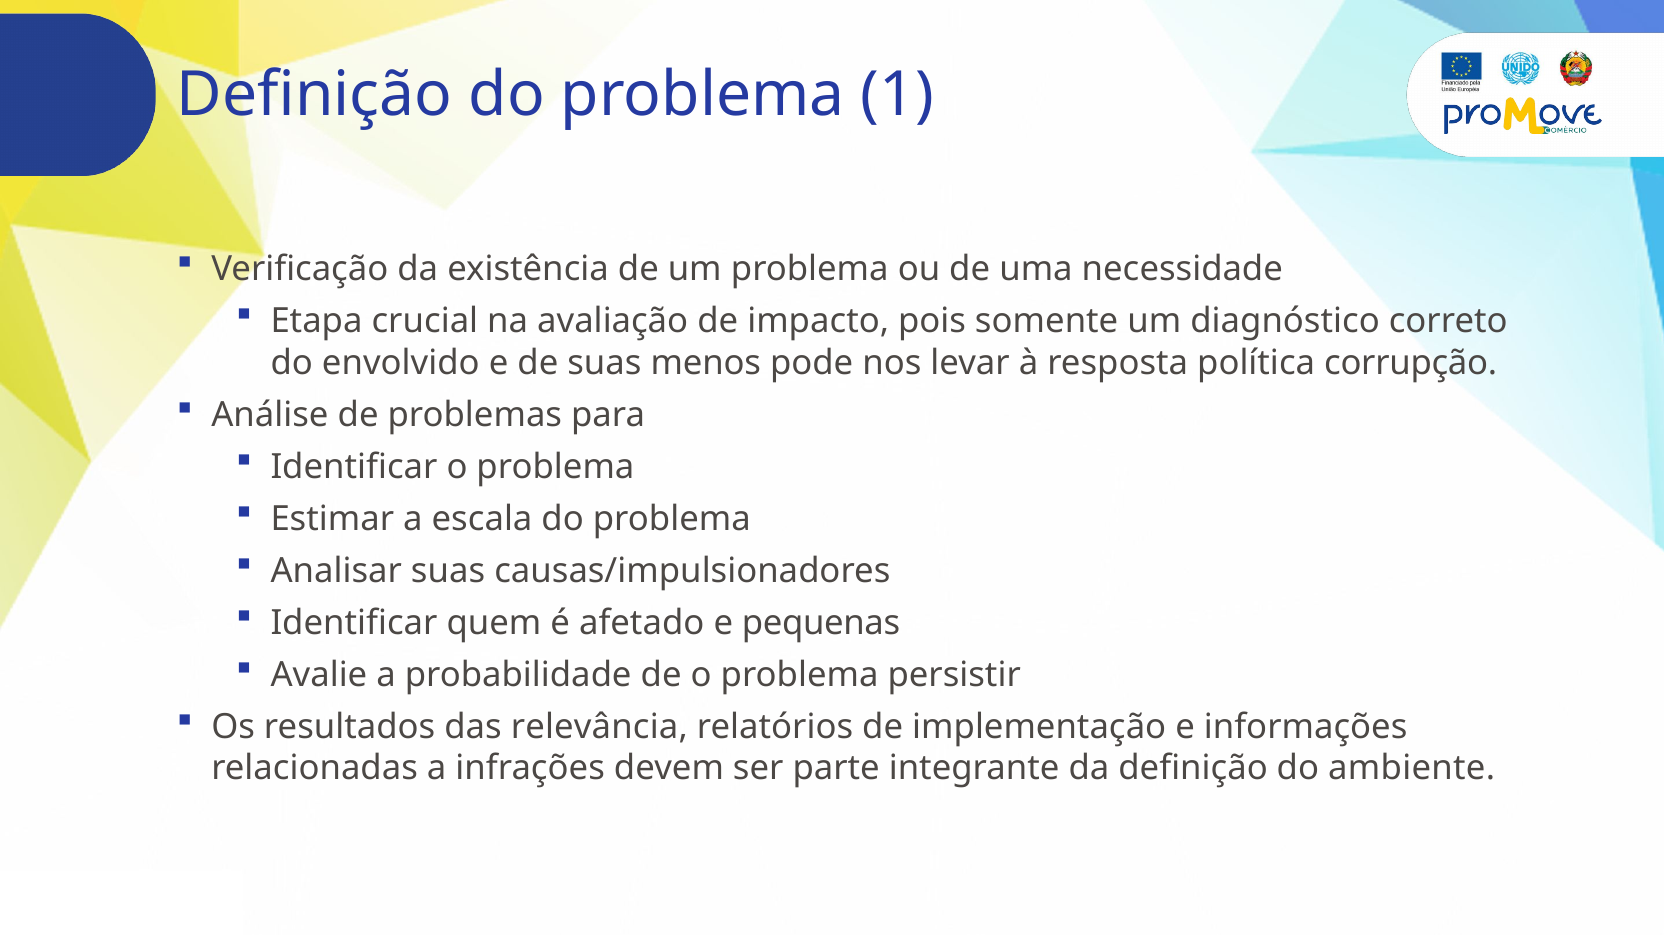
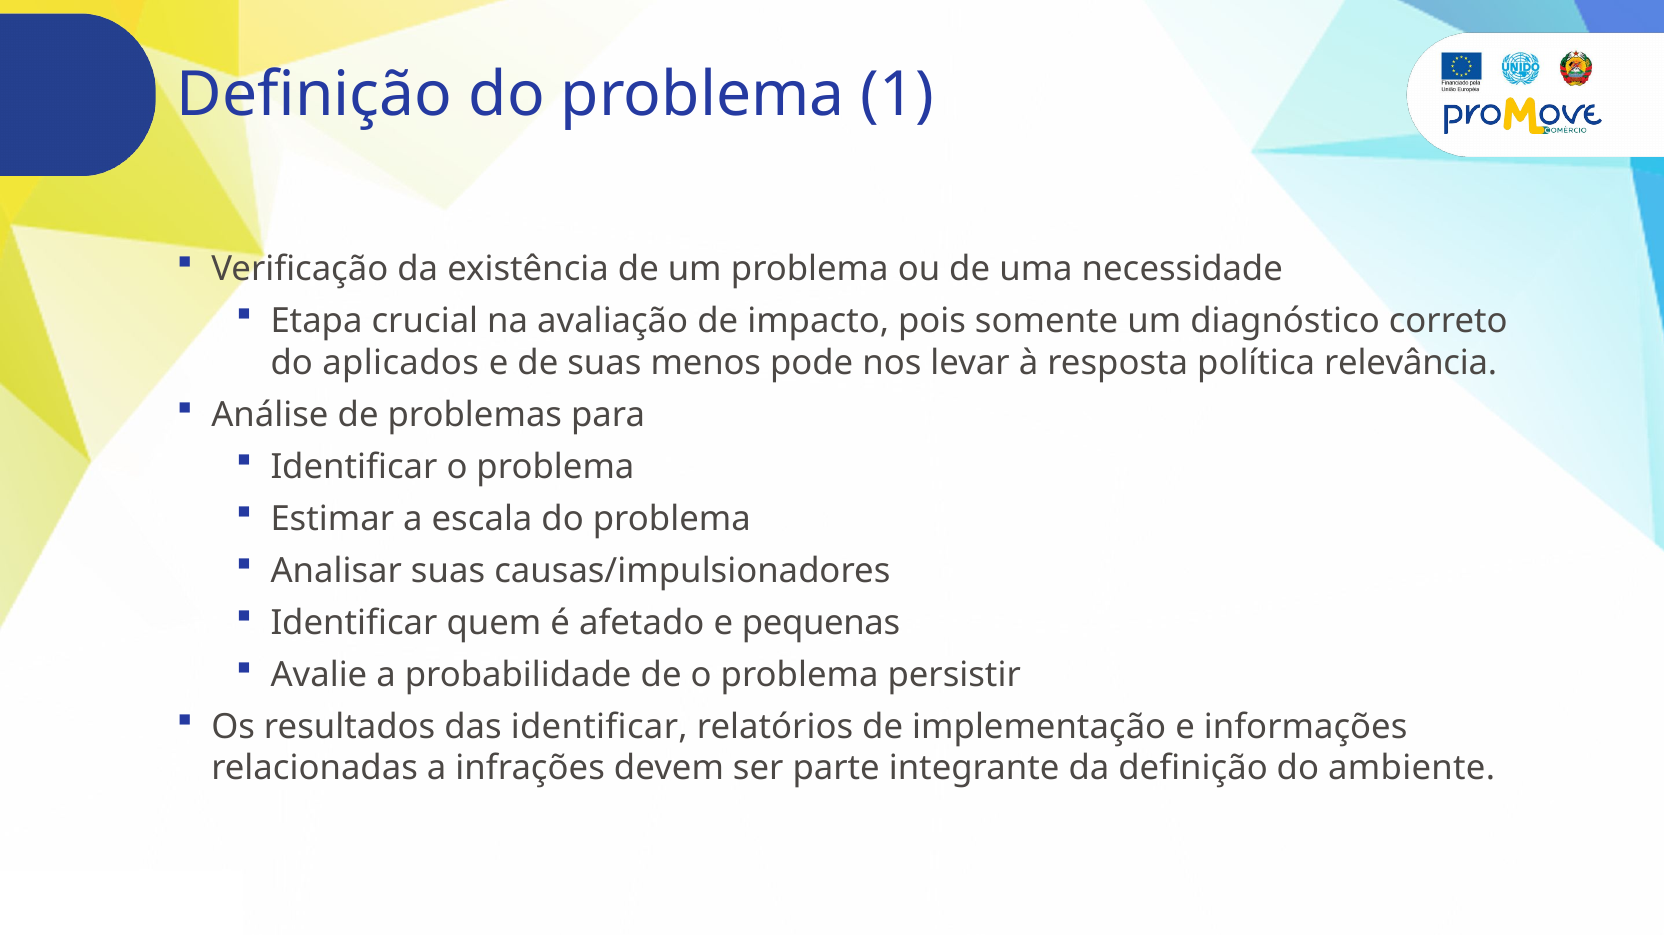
envolvido: envolvido -> aplicados
corrupção: corrupção -> relevância
das relevância: relevância -> identificar
